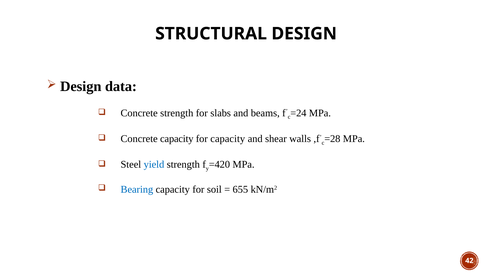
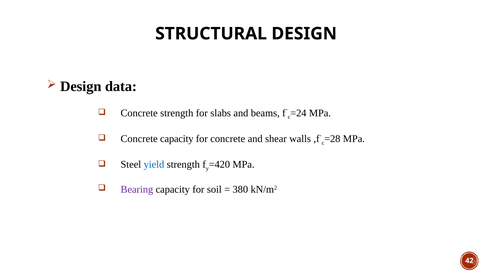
for capacity: capacity -> concrete
Bearing colour: blue -> purple
655: 655 -> 380
